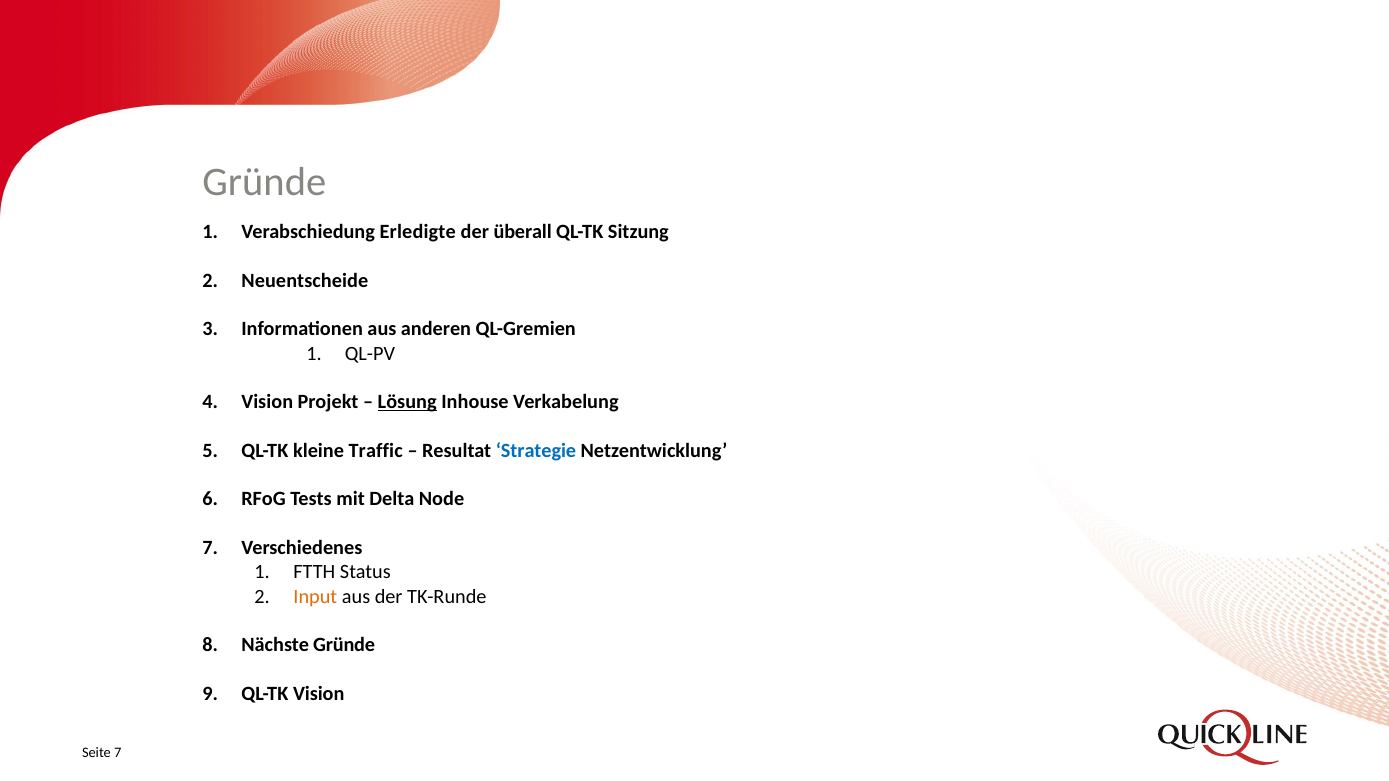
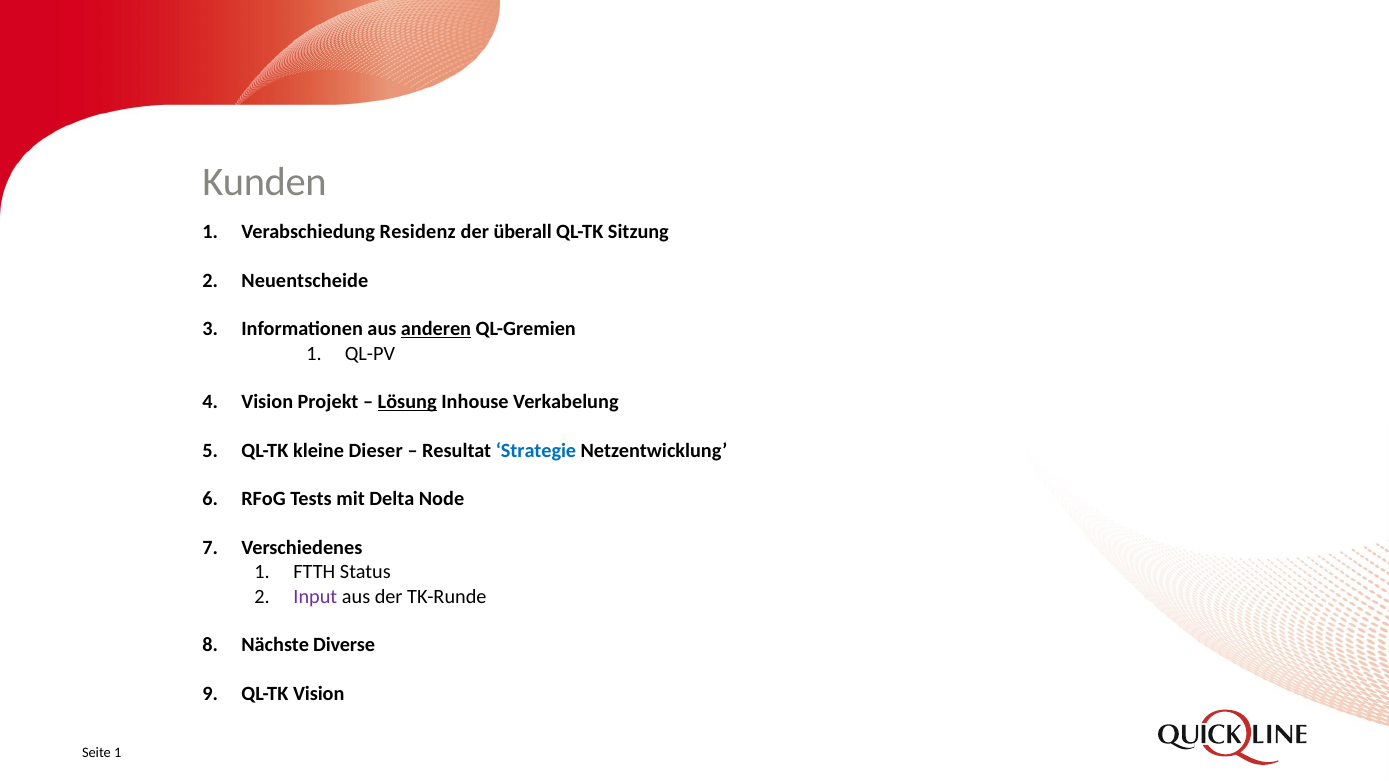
Gründe at (264, 183): Gründe -> Kunden
Erledigte: Erledigte -> Residenz
anderen underline: none -> present
Traffic: Traffic -> Dieser
Input colour: orange -> purple
Nächste Gründe: Gründe -> Diverse
Seite 7: 7 -> 1
